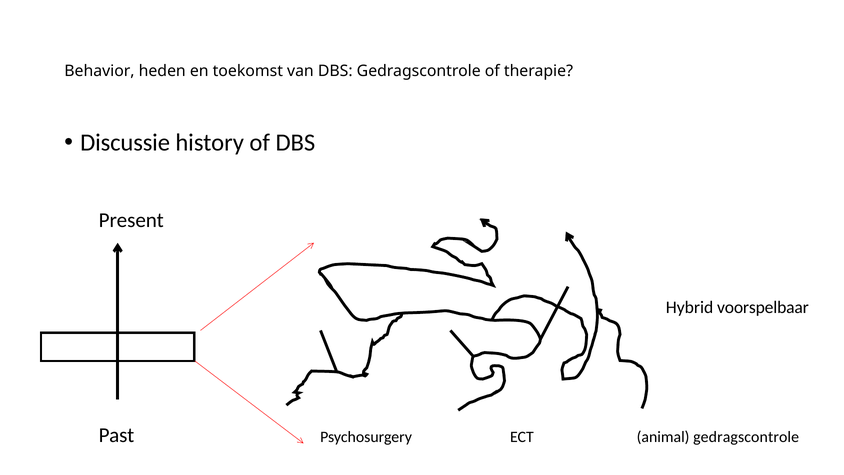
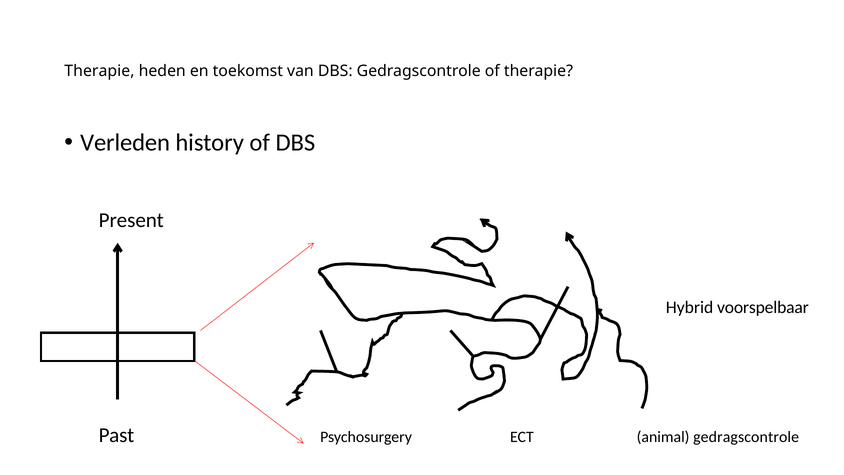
Behavior at (99, 71): Behavior -> Therapie
Discussie: Discussie -> Verleden
